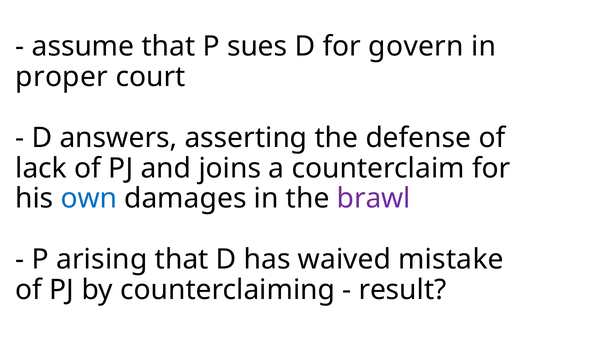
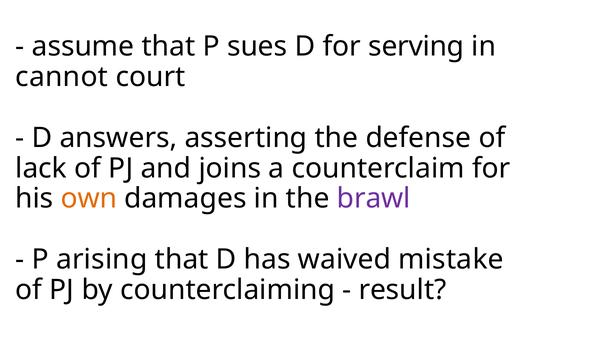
govern: govern -> serving
proper: proper -> cannot
own colour: blue -> orange
